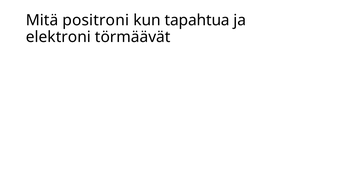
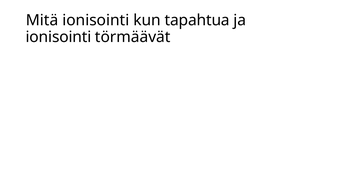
Mitä positroni: positroni -> ionisointi
elektroni at (58, 37): elektroni -> ionisointi
